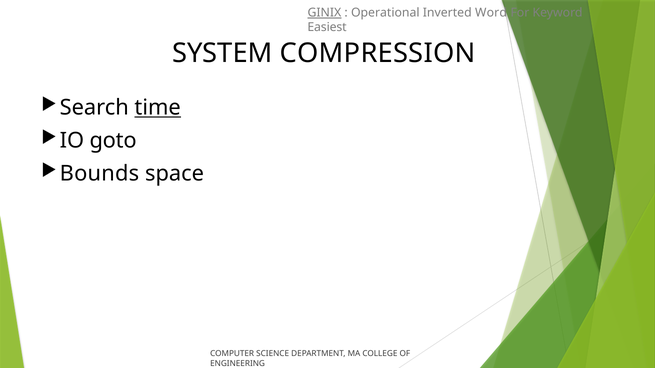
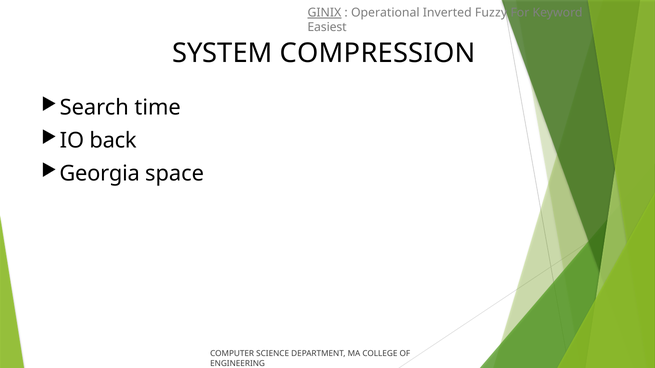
Word: Word -> Fuzzy
time underline: present -> none
goto: goto -> back
Bounds: Bounds -> Georgia
